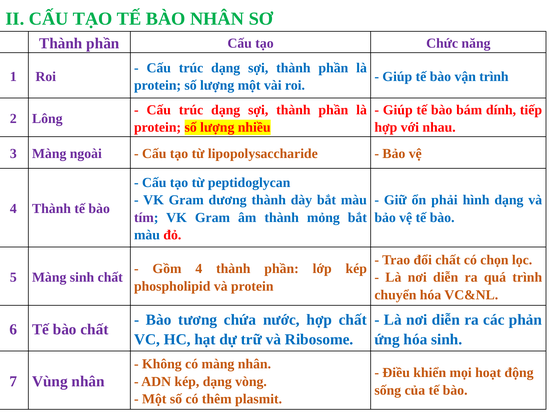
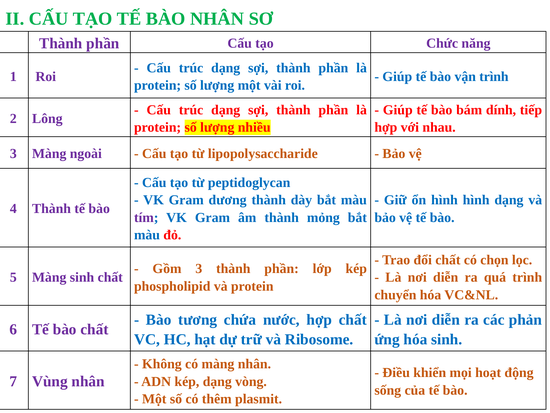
ổn phải: phải -> hình
Gồm 4: 4 -> 3
